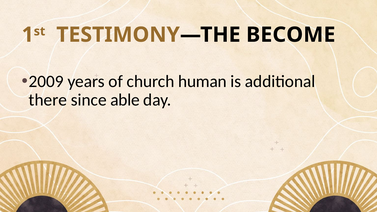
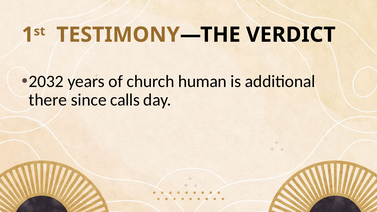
BECOME: BECOME -> VERDICT
2009: 2009 -> 2032
able: able -> calls
